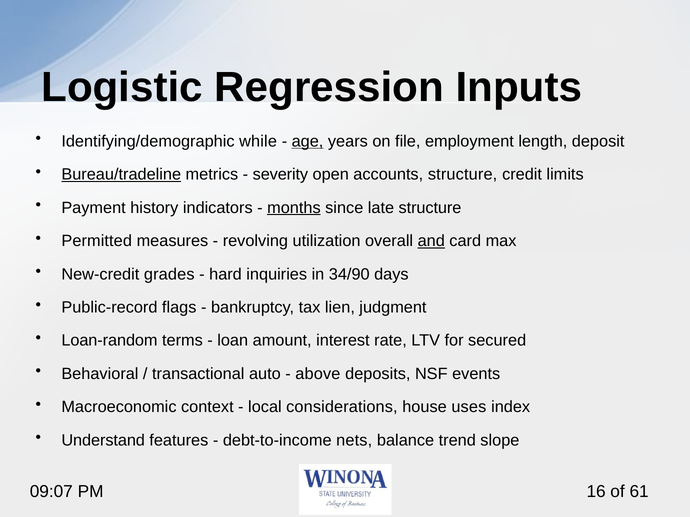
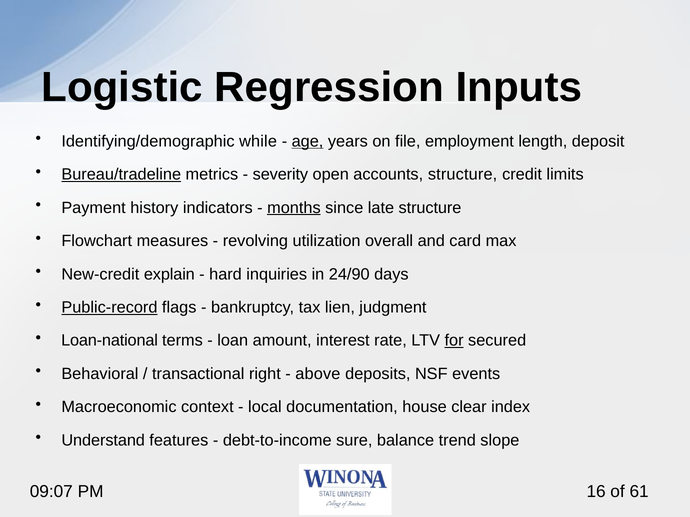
Permitted: Permitted -> Flowchart
and underline: present -> none
grades: grades -> explain
34/90: 34/90 -> 24/90
Public-record underline: none -> present
Loan-random: Loan-random -> Loan-national
for underline: none -> present
auto: auto -> right
considerations: considerations -> documentation
uses: uses -> clear
nets: nets -> sure
